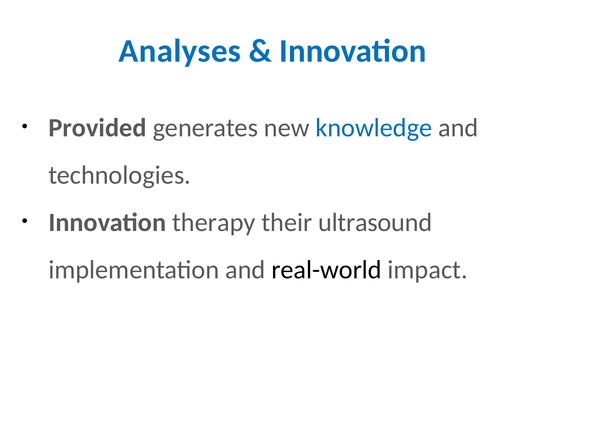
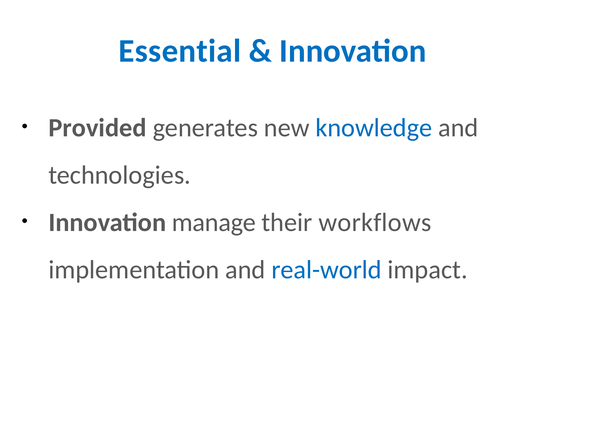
Analyses: Analyses -> Essential
therapy: therapy -> manage
ultrasound: ultrasound -> workflows
real-world colour: black -> blue
